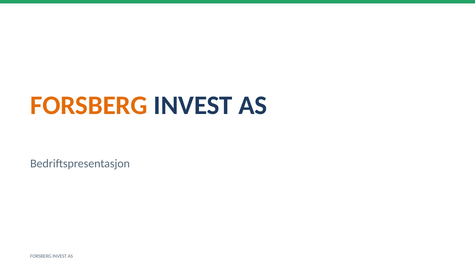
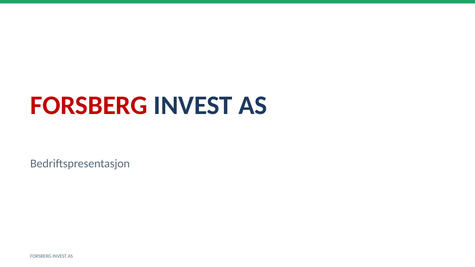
FORSBERG at (89, 105) colour: orange -> red
